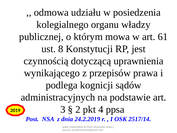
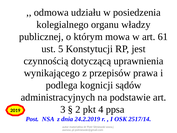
8: 8 -> 5
